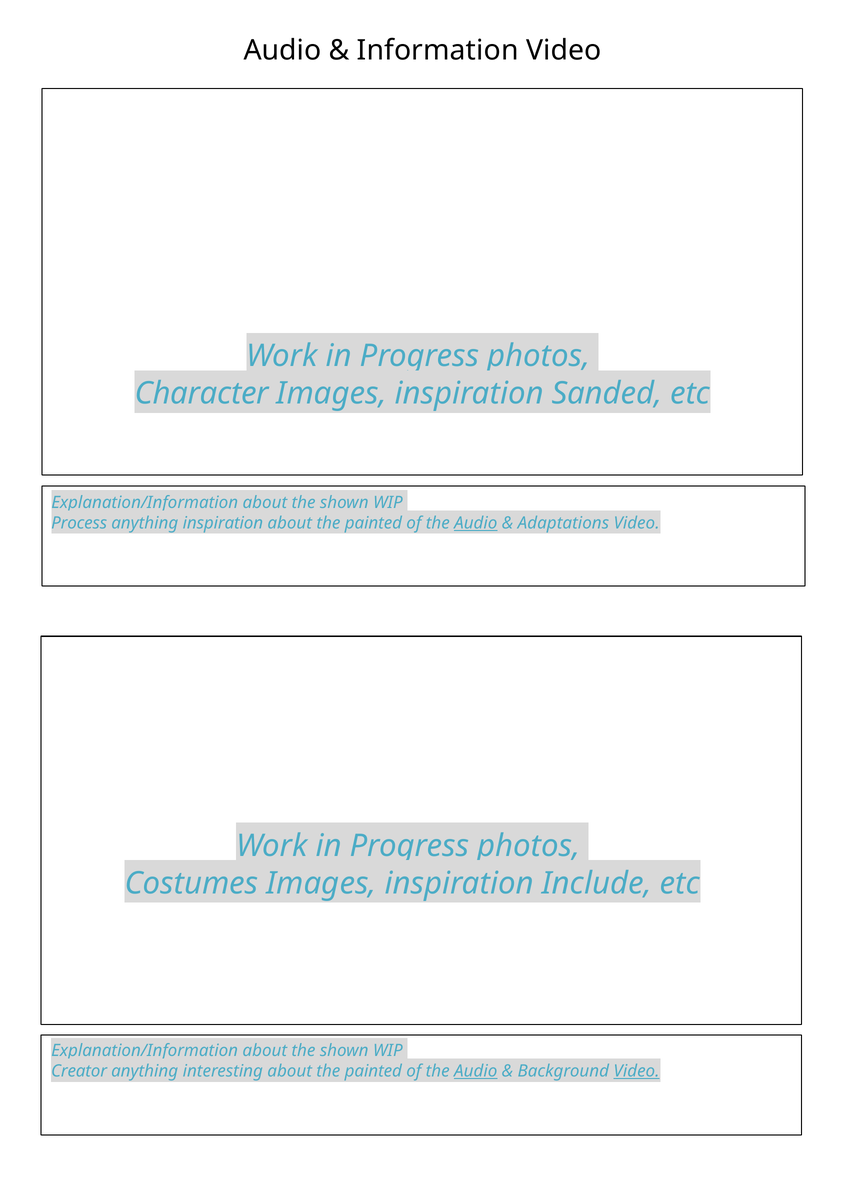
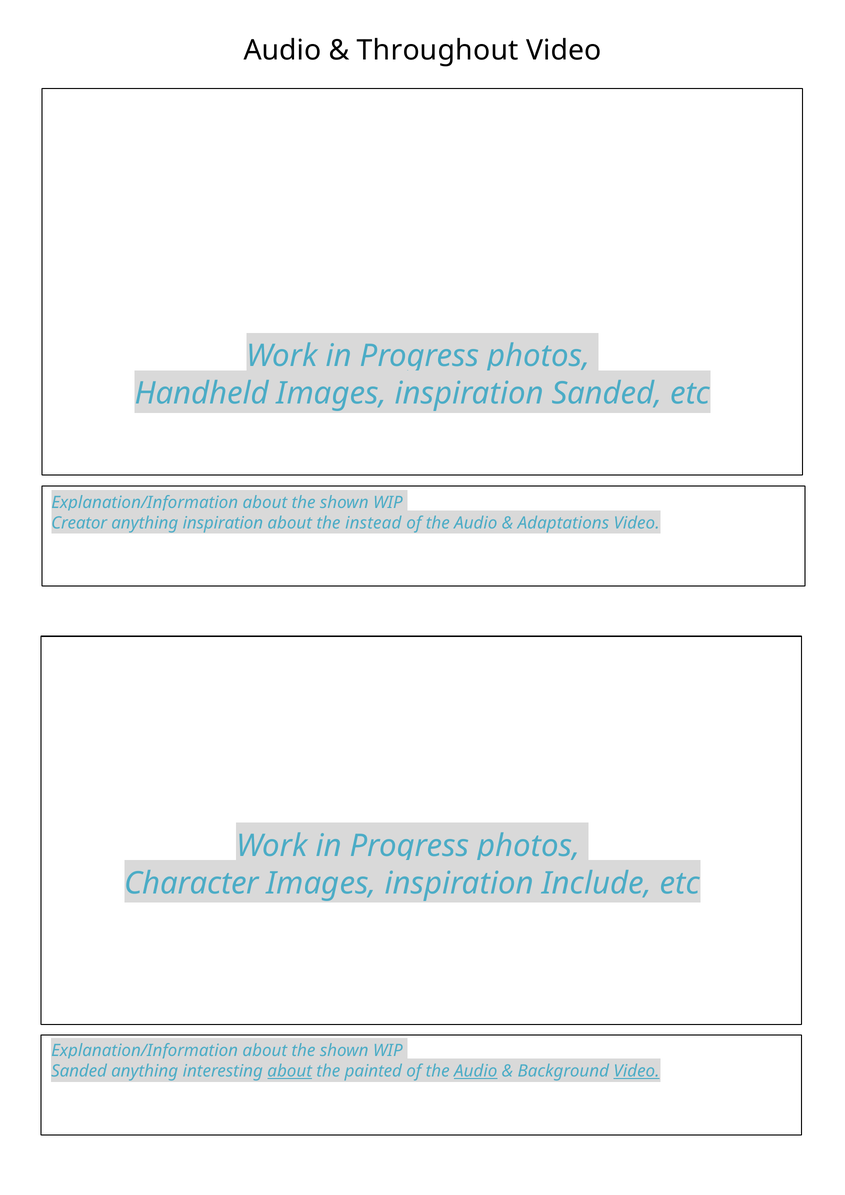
Information: Information -> Throughout
Character: Character -> Handheld
Process: Process -> Creator
painted at (373, 523): painted -> instead
Audio at (476, 523) underline: present -> none
Costumes: Costumes -> Character
Creator at (79, 1071): Creator -> Sanded
about at (290, 1071) underline: none -> present
